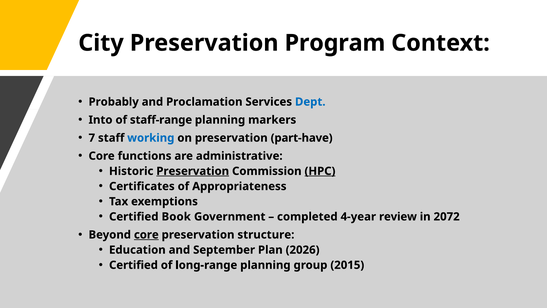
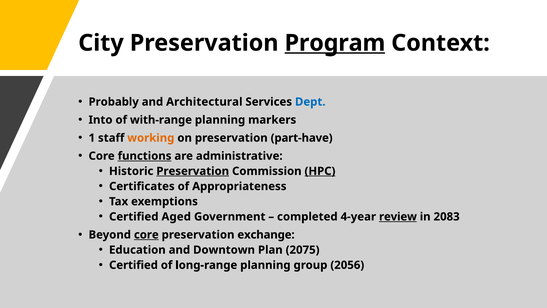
Program underline: none -> present
Proclamation: Proclamation -> Architectural
staff-range: staff-range -> with-range
7: 7 -> 1
working colour: blue -> orange
functions underline: none -> present
Book: Book -> Aged
review underline: none -> present
2072: 2072 -> 2083
structure: structure -> exchange
September: September -> Downtown
2026: 2026 -> 2075
2015: 2015 -> 2056
